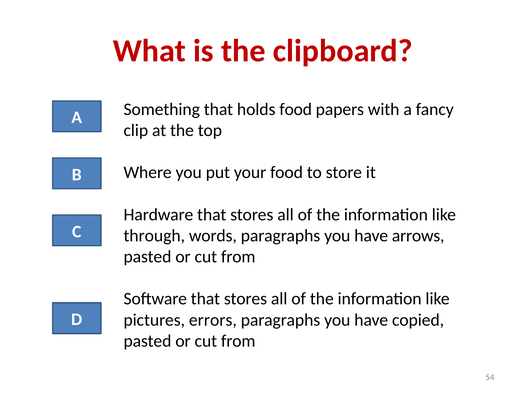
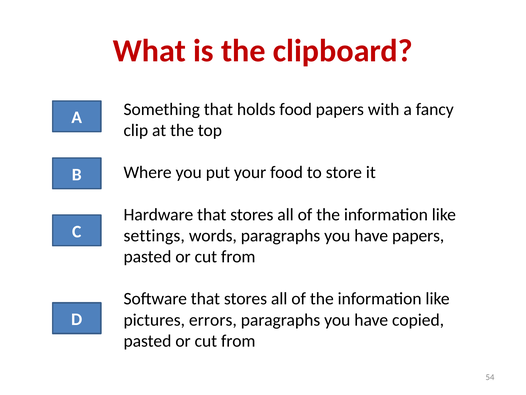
through: through -> settings
have arrows: arrows -> papers
